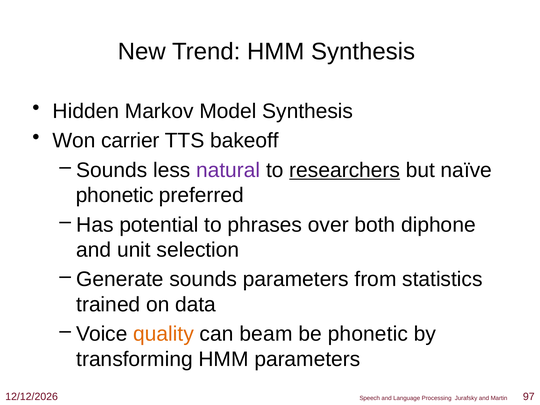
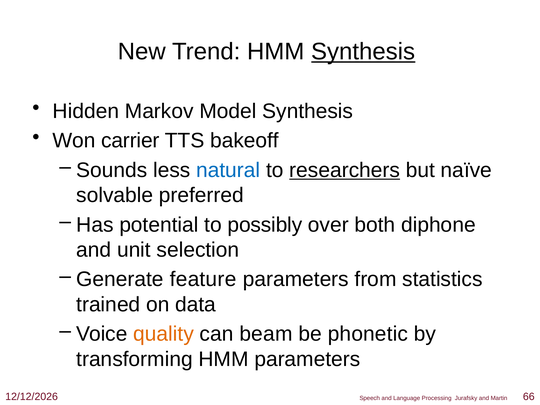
Synthesis at (363, 52) underline: none -> present
natural colour: purple -> blue
phonetic at (115, 195): phonetic -> solvable
phrases: phrases -> possibly
Generate sounds: sounds -> feature
97: 97 -> 66
